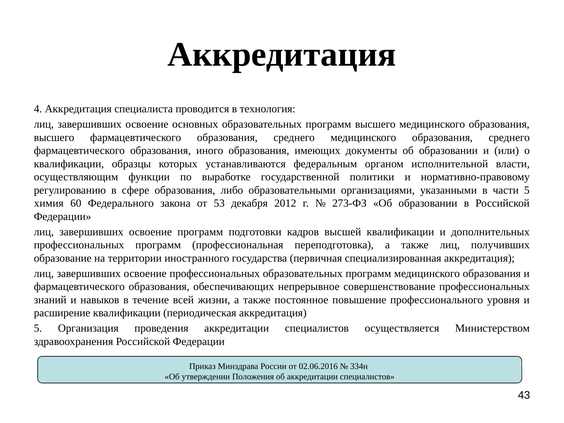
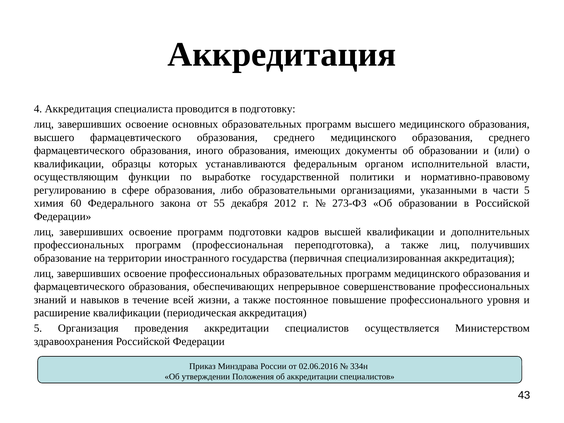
технология: технология -> подготовку
53: 53 -> 55
